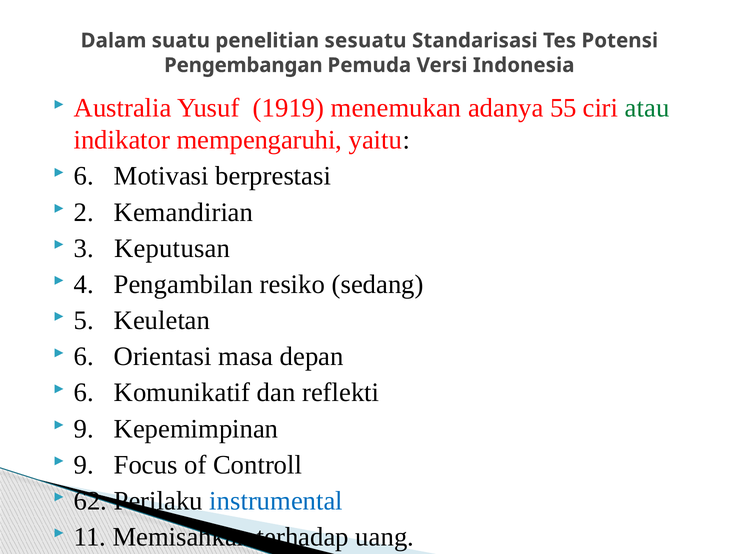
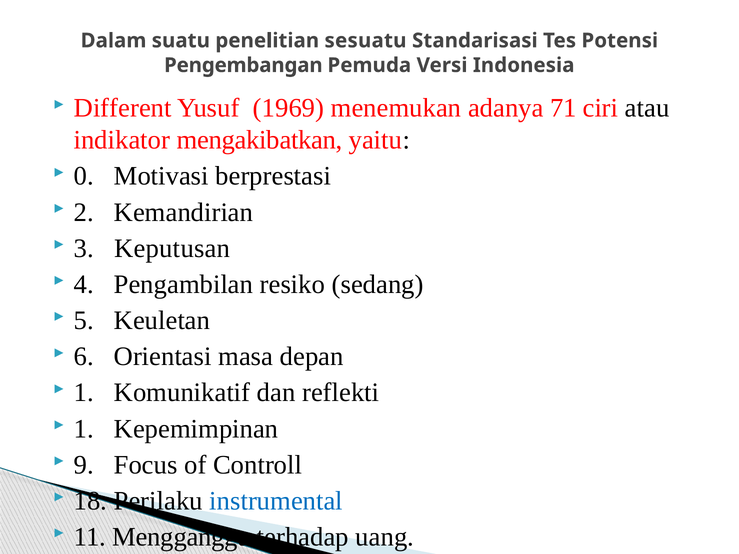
Australia: Australia -> Different
1919: 1919 -> 1969
55: 55 -> 71
atau colour: green -> black
mempengaruhi: mempengaruhi -> mengakibatkan
6 at (84, 176): 6 -> 0
6 at (84, 393): 6 -> 1
9 at (84, 429): 9 -> 1
62: 62 -> 18
Memisahkan: Memisahkan -> Mengganggu
